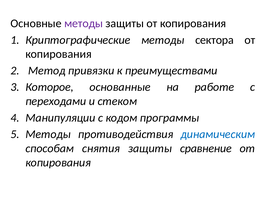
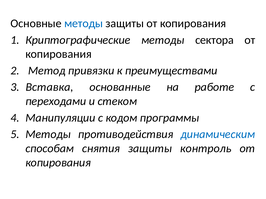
методы at (84, 23) colour: purple -> blue
Которое: Которое -> Вставка
сравнение: сравнение -> контроль
